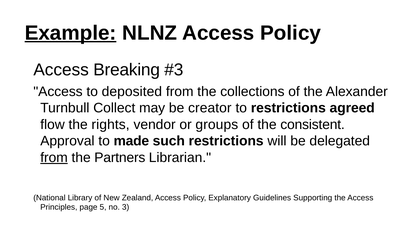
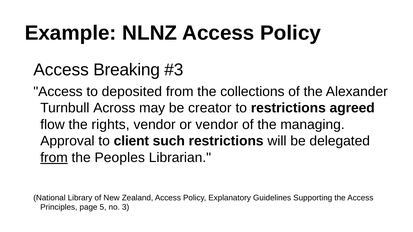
Example underline: present -> none
Collect: Collect -> Across
or groups: groups -> vendor
consistent: consistent -> managing
made: made -> client
Partners: Partners -> Peoples
